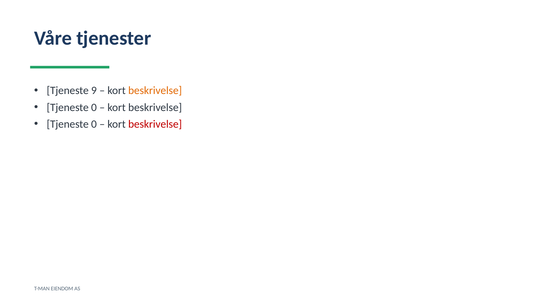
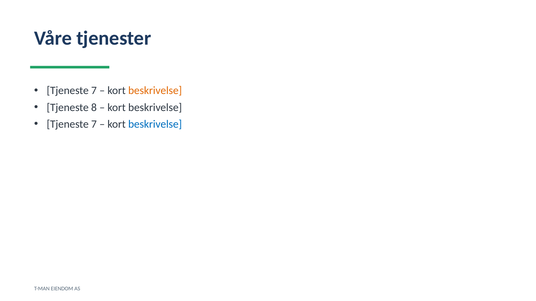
9 at (94, 91): 9 -> 7
0 at (94, 108): 0 -> 8
0 at (94, 124): 0 -> 7
beskrivelse at (155, 124) colour: red -> blue
